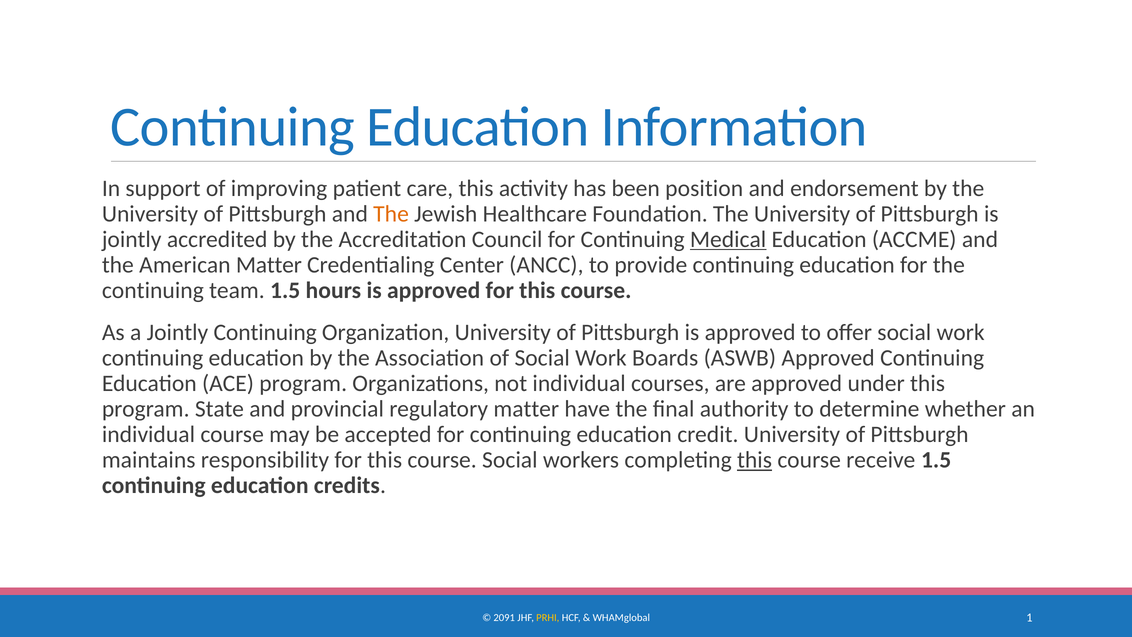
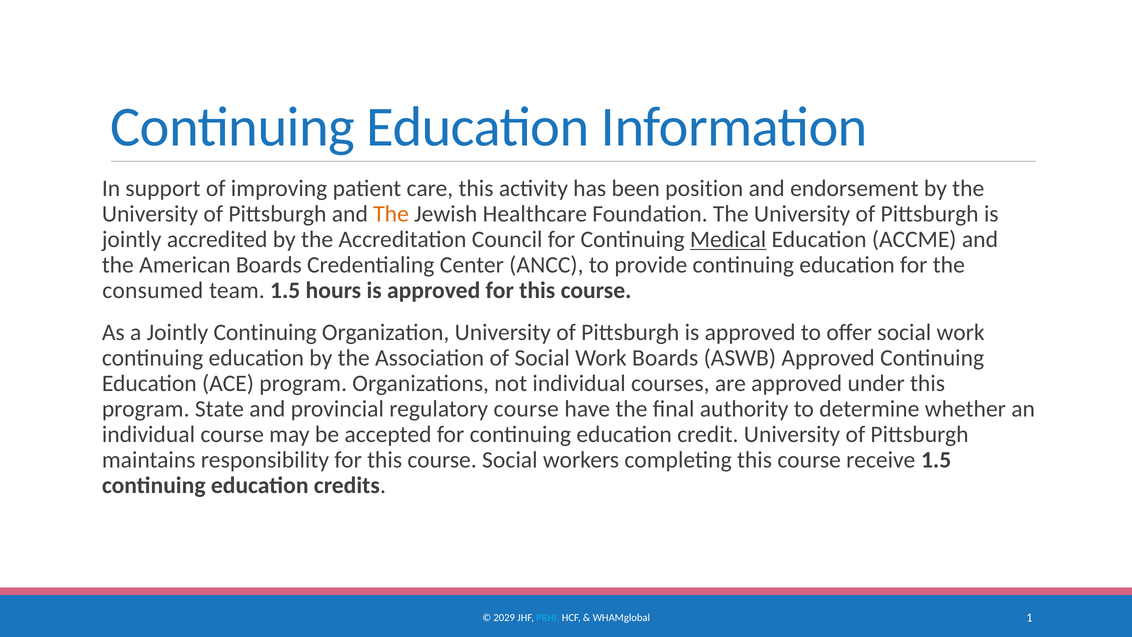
American Matter: Matter -> Boards
continuing at (153, 290): continuing -> consumed
regulatory matter: matter -> course
this at (755, 460) underline: present -> none
2091: 2091 -> 2029
PRHI colour: yellow -> light blue
